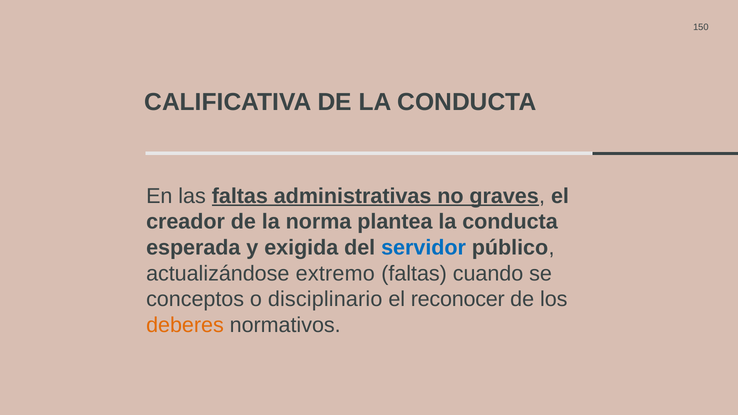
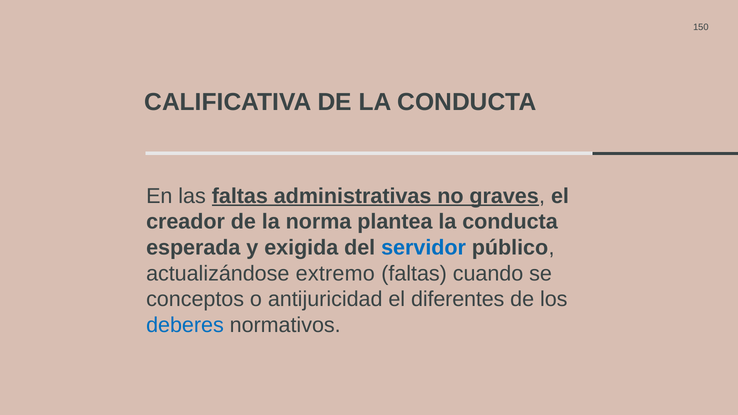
disciplinario: disciplinario -> antijuricidad
reconocer: reconocer -> diferentes
deberes colour: orange -> blue
